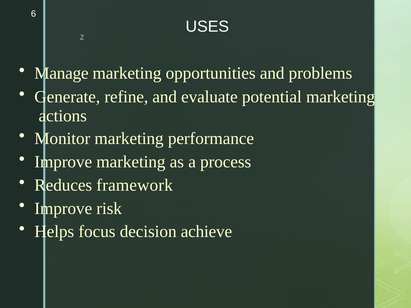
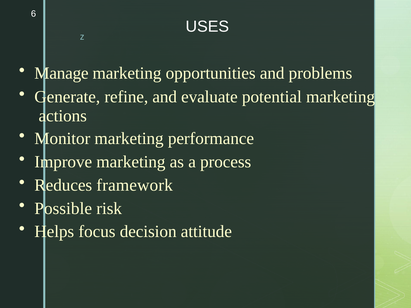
Improve at (63, 209): Improve -> Possible
achieve: achieve -> attitude
